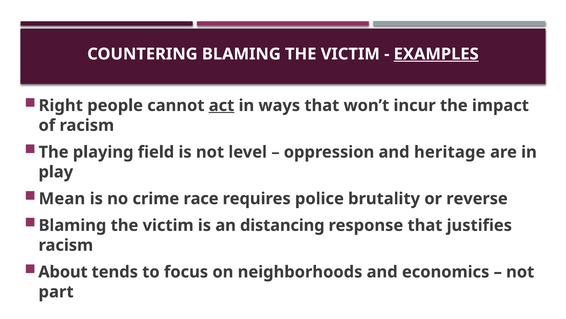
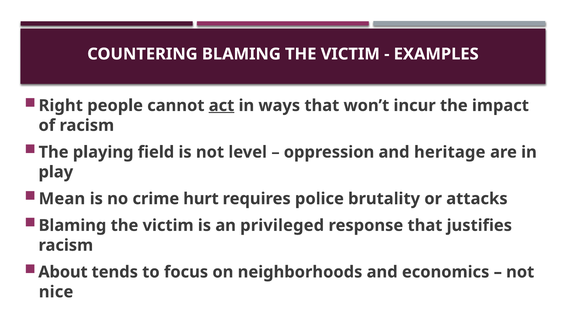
EXAMPLES underline: present -> none
race: race -> hurt
reverse: reverse -> attacks
distancing: distancing -> privileged
part: part -> nice
